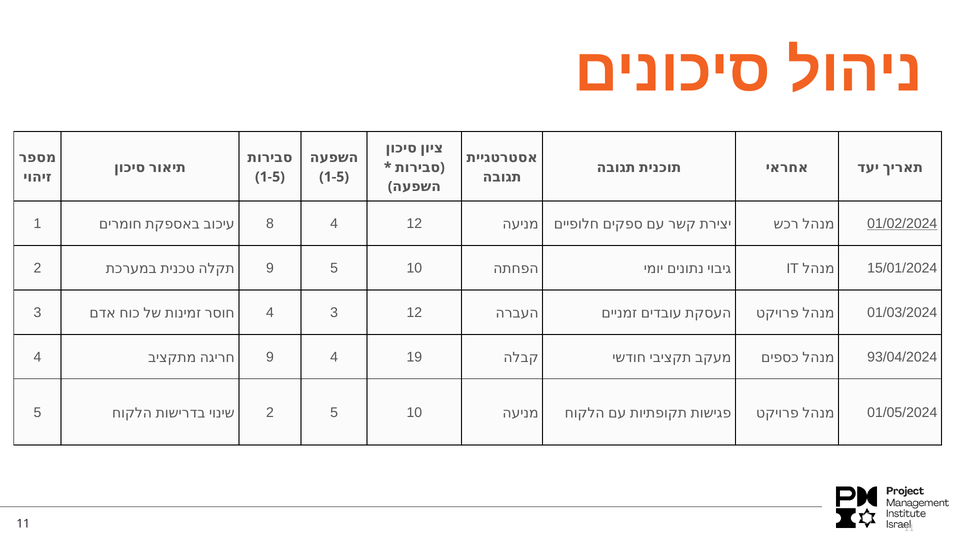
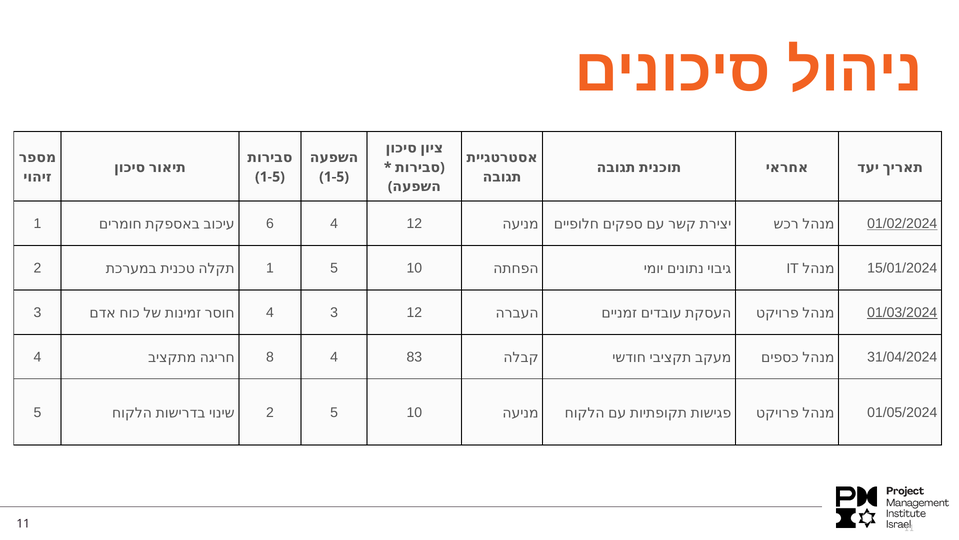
8: 8 -> 6
9 at (270, 268): 9 -> 1
01/03/2024 underline: none -> present
9 at (270, 357): 9 -> 8
19: 19 -> 83
93/04/2024: 93/04/2024 -> 31/04/2024
